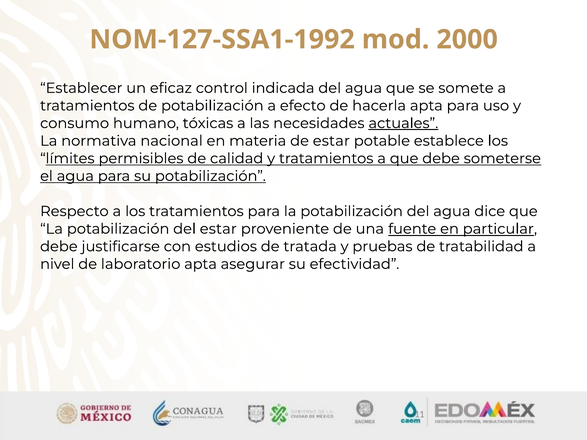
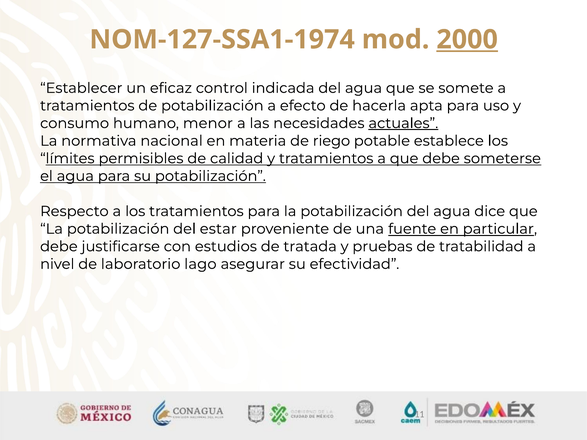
NOM-127-SSA1-1992: NOM-127-SSA1-1992 -> NOM-127-SSA1-1974
2000 underline: none -> present
tóxicas: tóxicas -> menor
de estar: estar -> riego
laboratorio apta: apta -> lago
